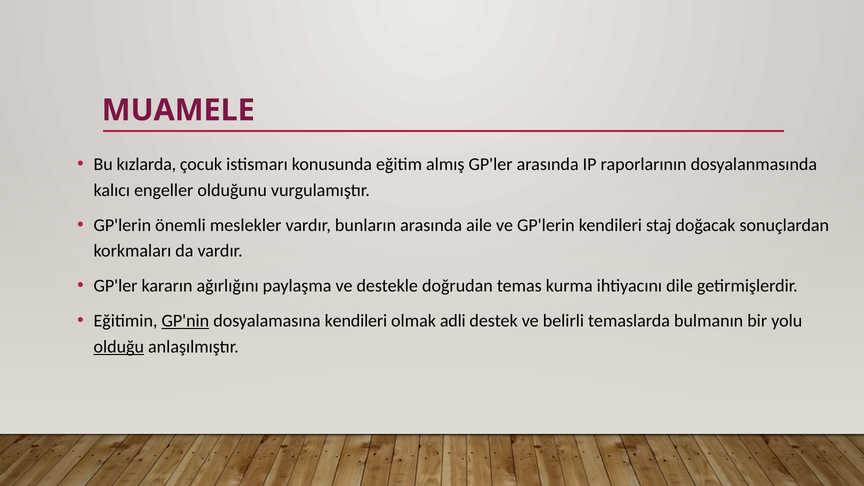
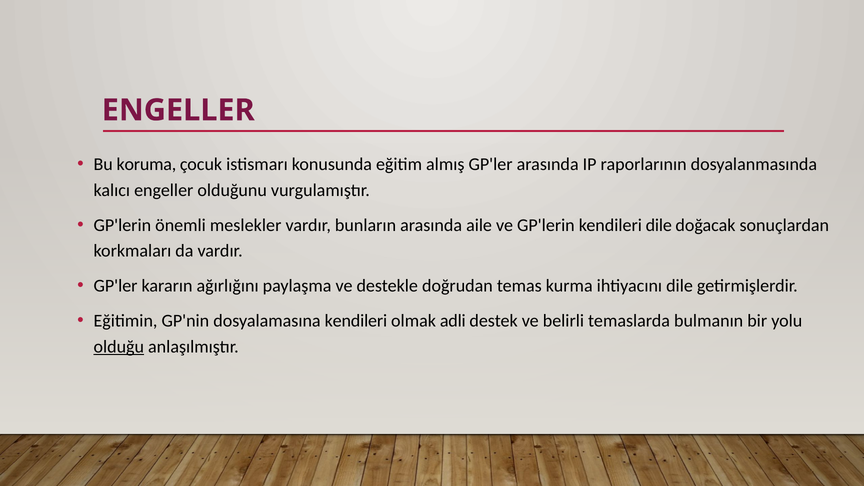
MUAMELE at (178, 110): MUAMELE -> ENGELLER
kızlarda: kızlarda -> koruma
kendileri staj: staj -> dile
GP'nin underline: present -> none
